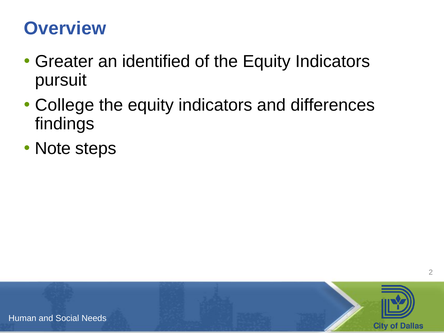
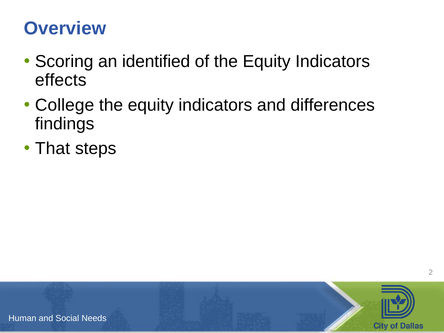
Greater: Greater -> Scoring
pursuit: pursuit -> effects
Note: Note -> That
